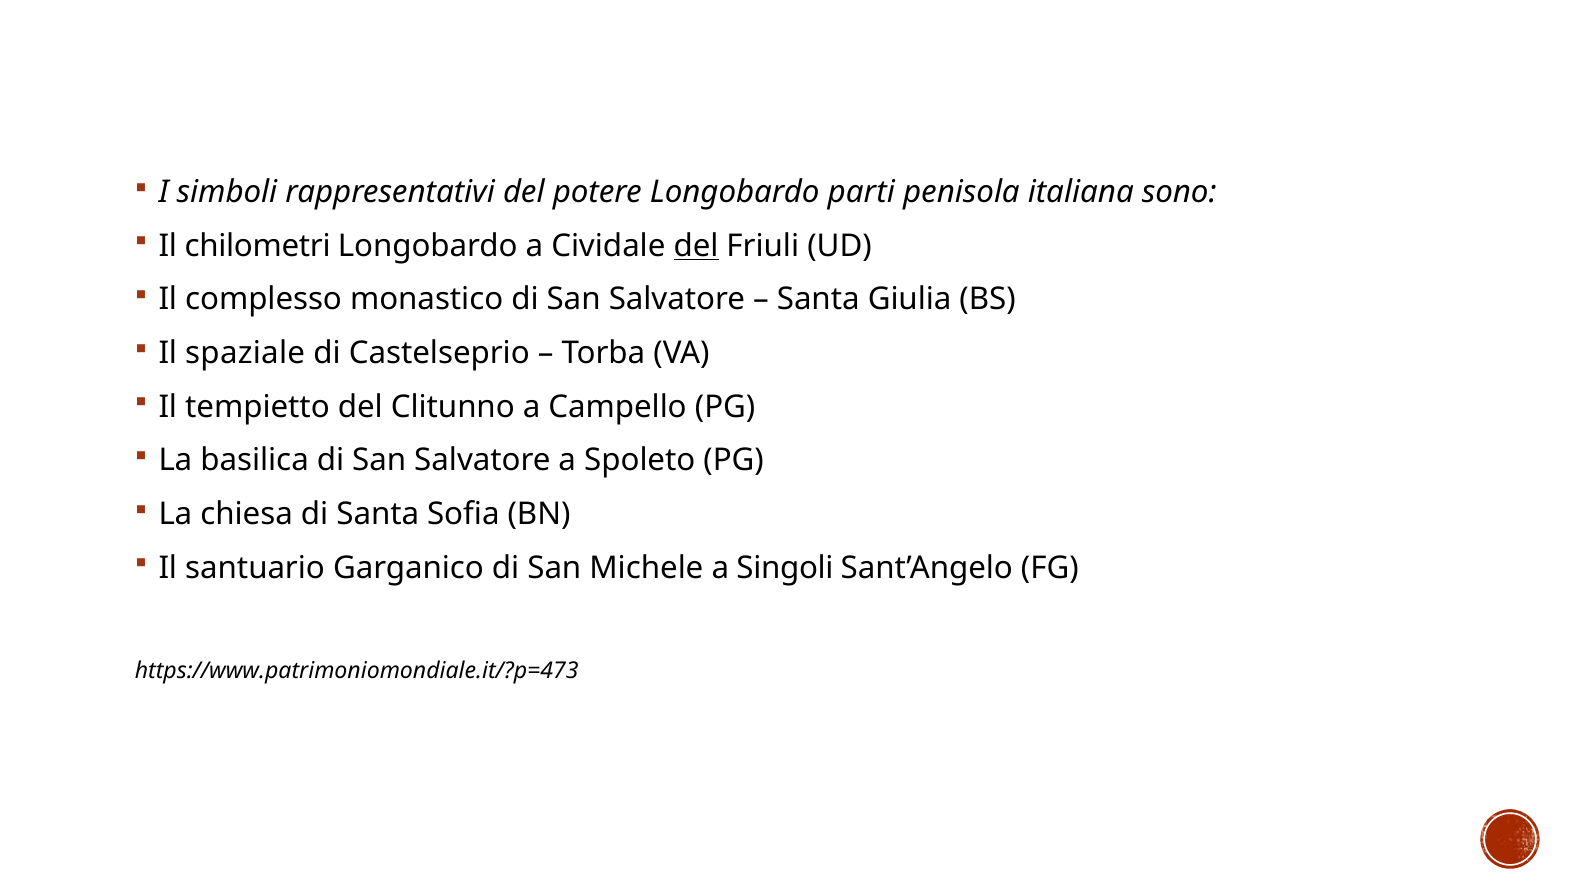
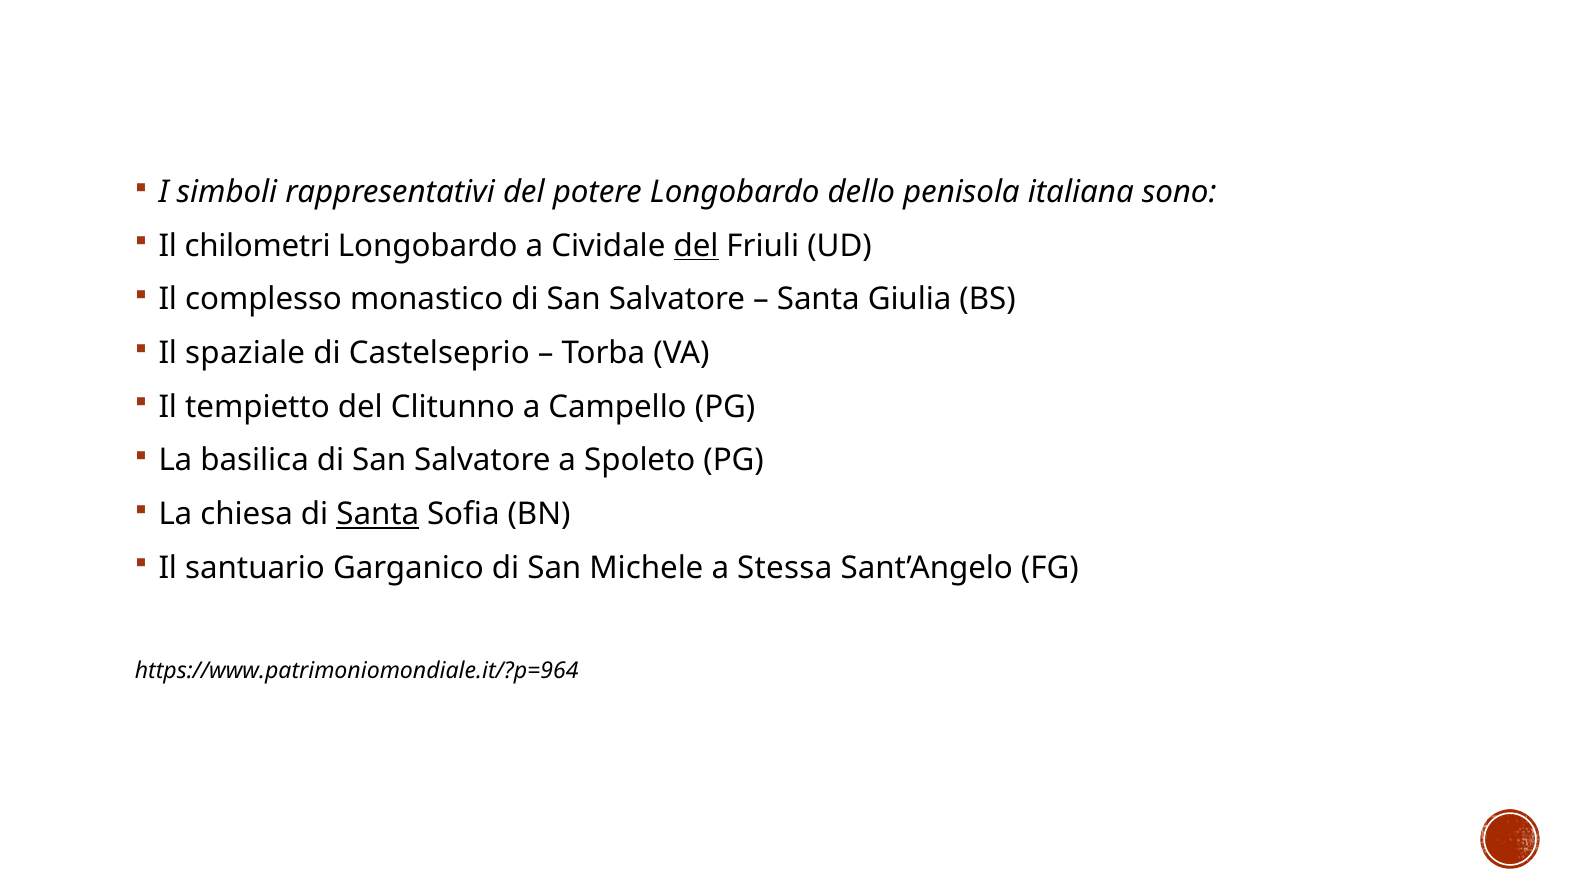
parti: parti -> dello
Santa at (378, 514) underline: none -> present
Singoli: Singoli -> Stessa
https://www.patrimoniomondiale.it/?p=473: https://www.patrimoniomondiale.it/?p=473 -> https://www.patrimoniomondiale.it/?p=964
